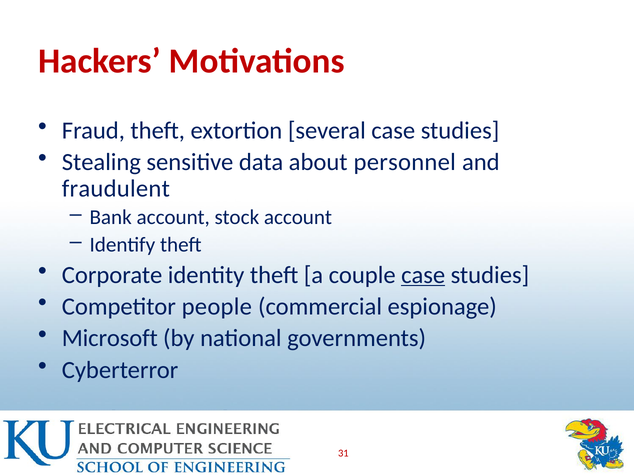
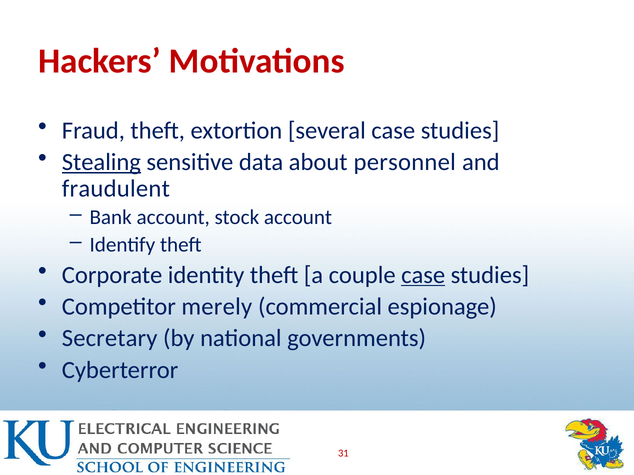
Stealing underline: none -> present
people: people -> merely
Microsoft: Microsoft -> Secretary
